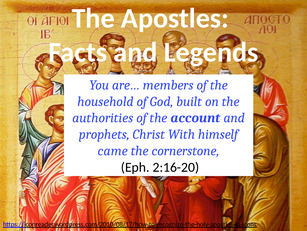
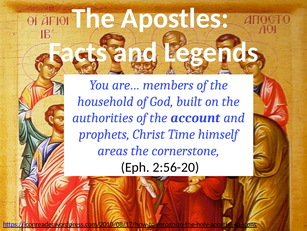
With: With -> Time
came: came -> areas
2:16-20: 2:16-20 -> 2:56-20
